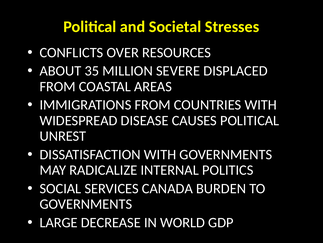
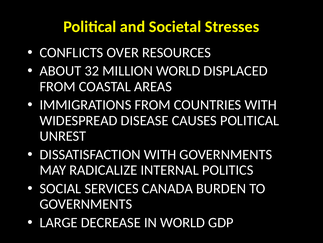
35: 35 -> 32
MILLION SEVERE: SEVERE -> WORLD
